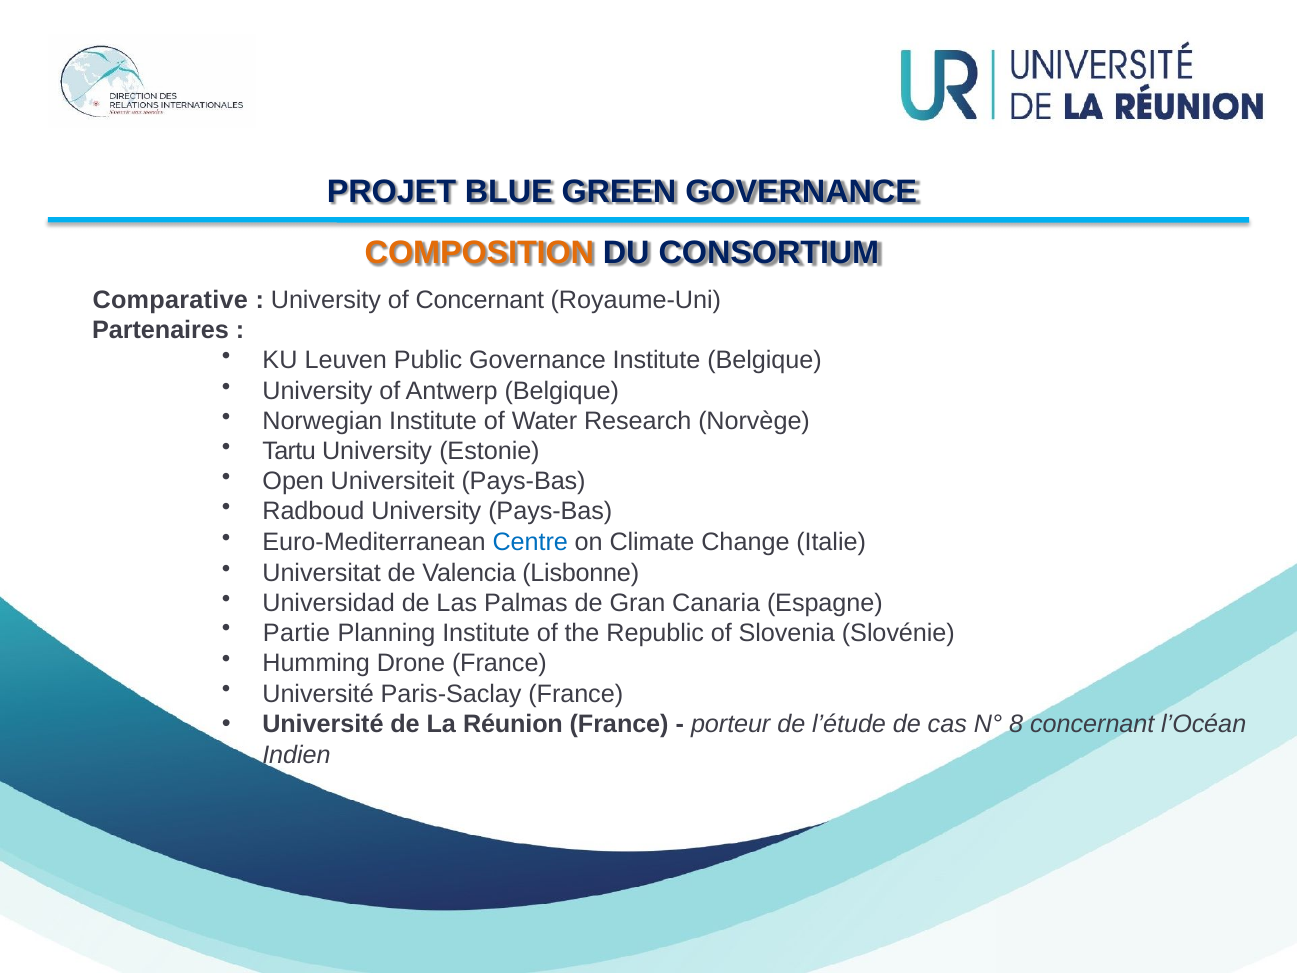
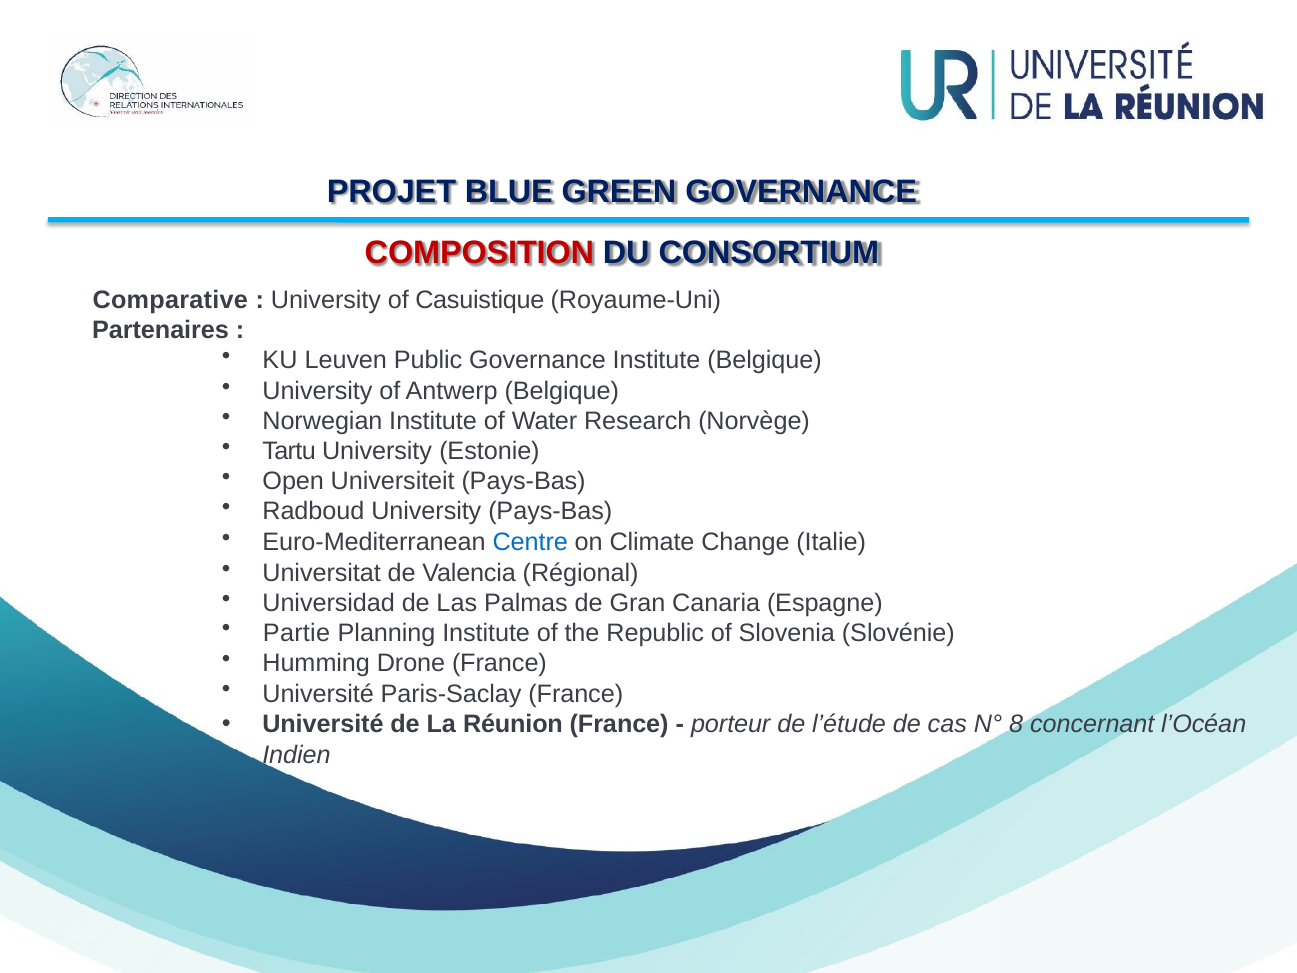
COMPOSITION colour: orange -> red
of Concernant: Concernant -> Casuistique
Lisbonne: Lisbonne -> Régional
